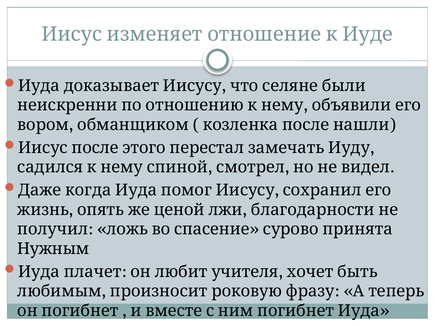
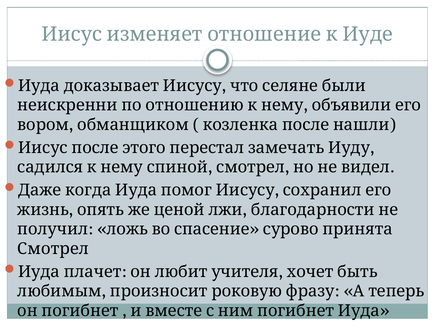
Нужным at (53, 249): Нужным -> Смотрел
